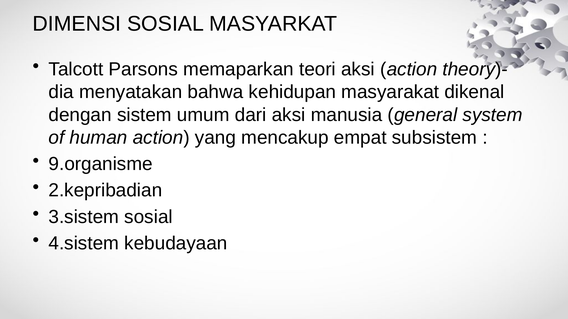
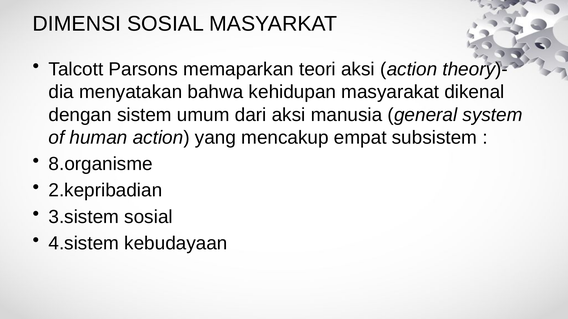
9.organisme: 9.organisme -> 8.organisme
